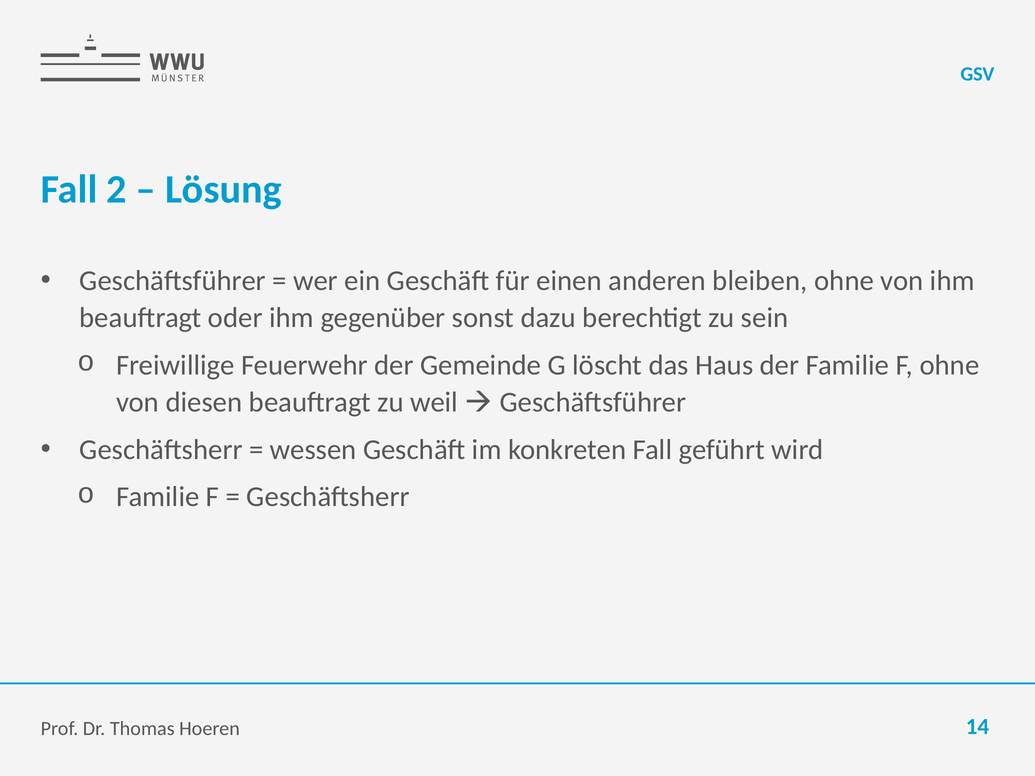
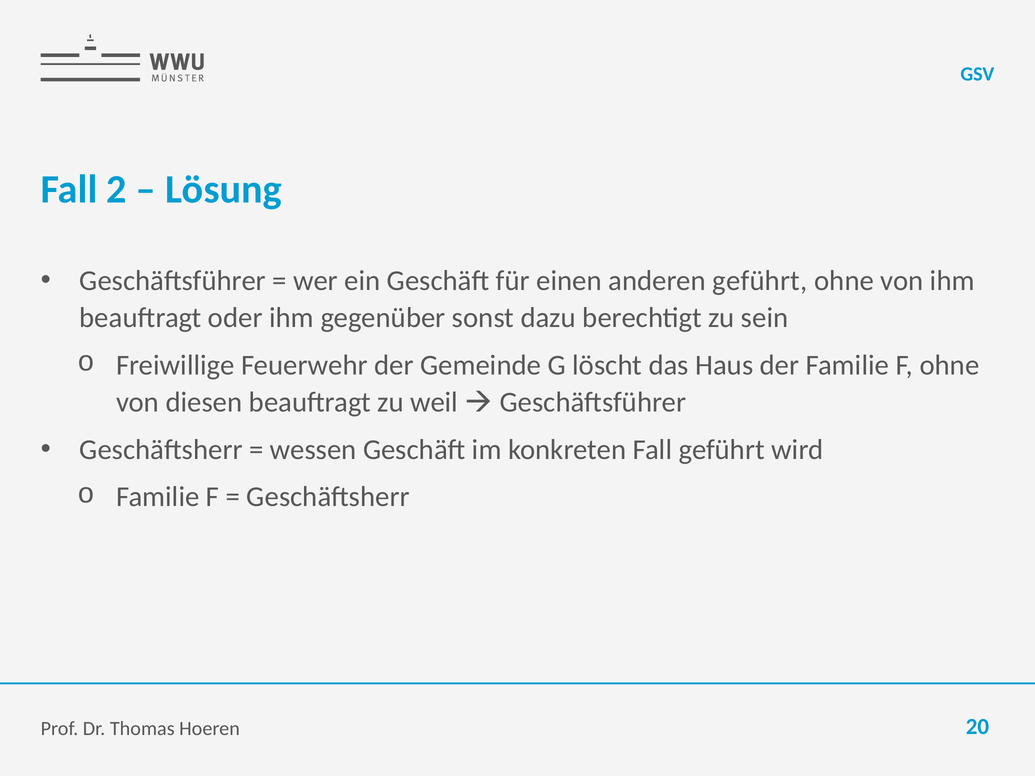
anderen bleiben: bleiben -> geführt
14: 14 -> 20
